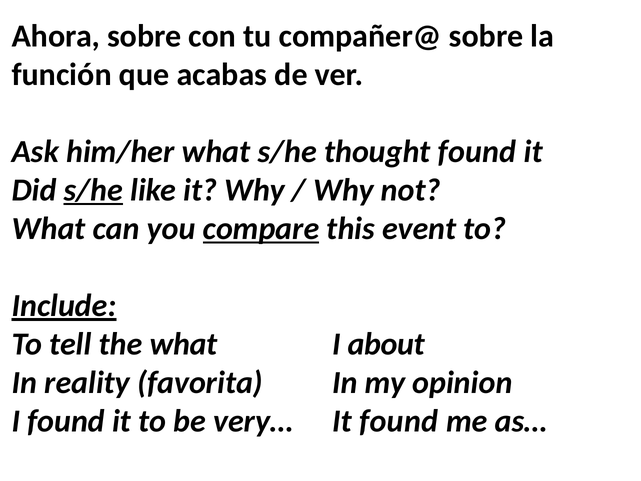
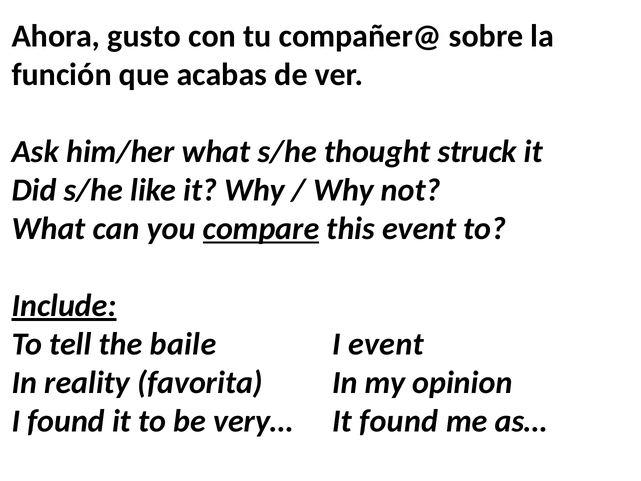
Ahora sobre: sobre -> gusto
thought found: found -> struck
s/he at (93, 190) underline: present -> none
the what: what -> baile
I about: about -> event
